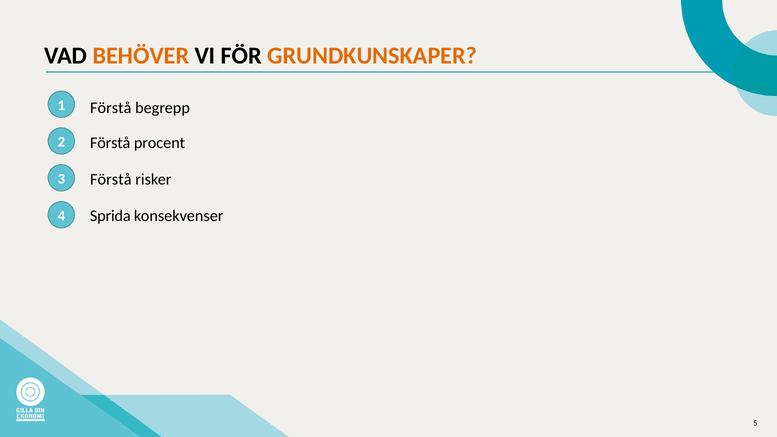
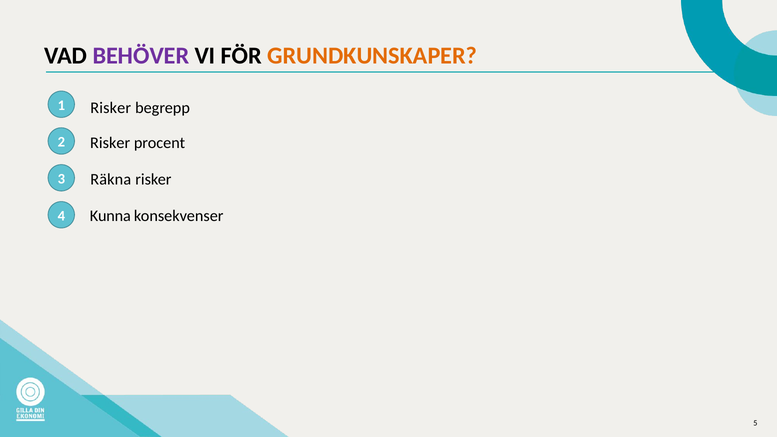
BEHÖVER colour: orange -> purple
Förstå at (111, 108): Förstå -> Risker
Förstå at (110, 143): Förstå -> Risker
Förstå at (111, 179): Förstå -> Räkna
Sprida: Sprida -> Kunna
